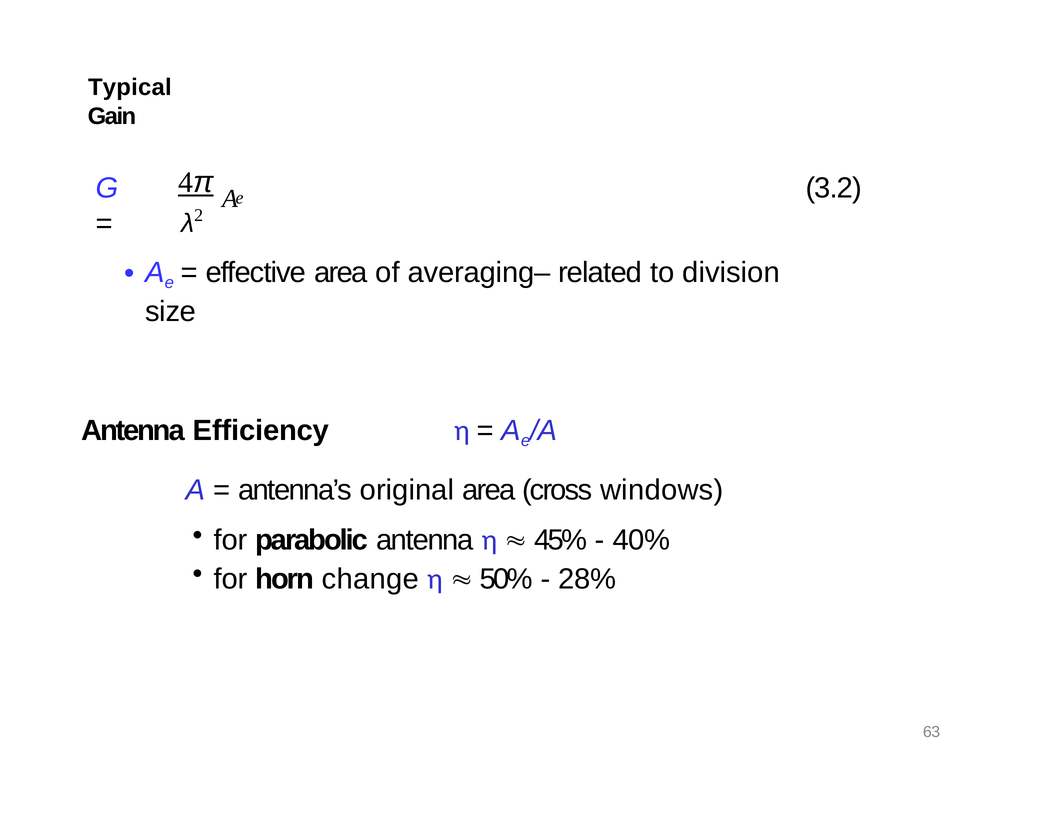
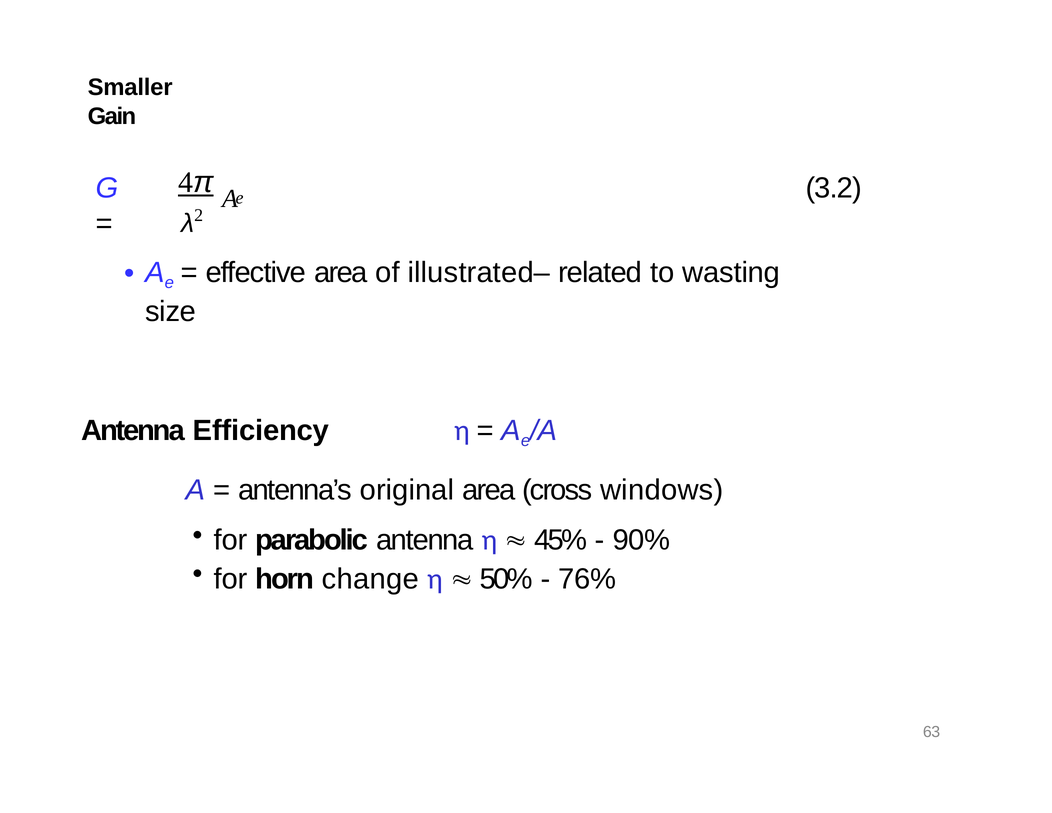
Typical: Typical -> Smaller
averaging–: averaging– -> illustrated–
division: division -> wasting
40%: 40% -> 90%
28%: 28% -> 76%
